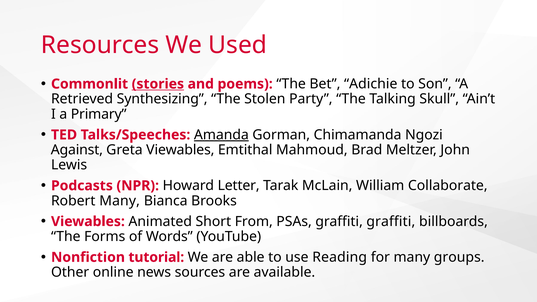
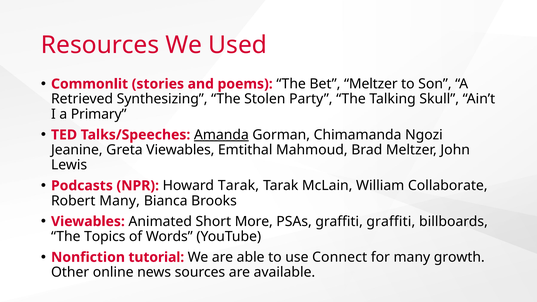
stories underline: present -> none
Bet Adichie: Adichie -> Meltzer
Against: Against -> Jeanine
Howard Letter: Letter -> Tarak
From: From -> More
Forms: Forms -> Topics
Reading: Reading -> Connect
groups: groups -> growth
